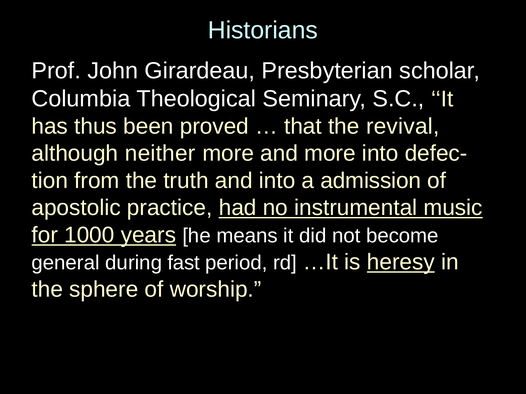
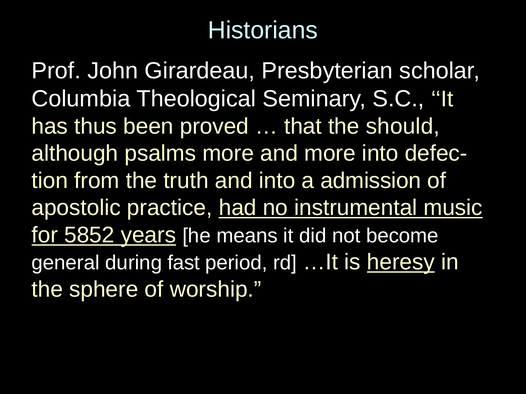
revival: revival -> should
neither: neither -> psalms
1000: 1000 -> 5852
